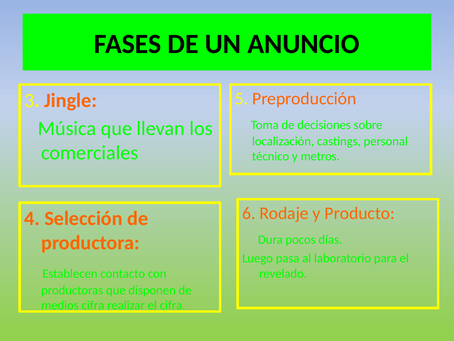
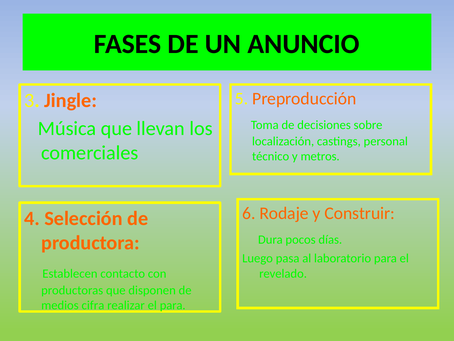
Producto: Producto -> Construir
el cifra: cifra -> para
